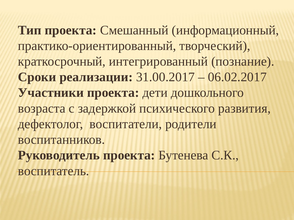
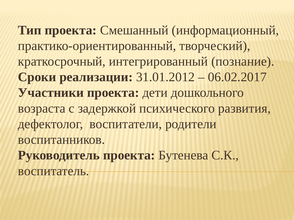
31.00.2017: 31.00.2017 -> 31.01.2012
